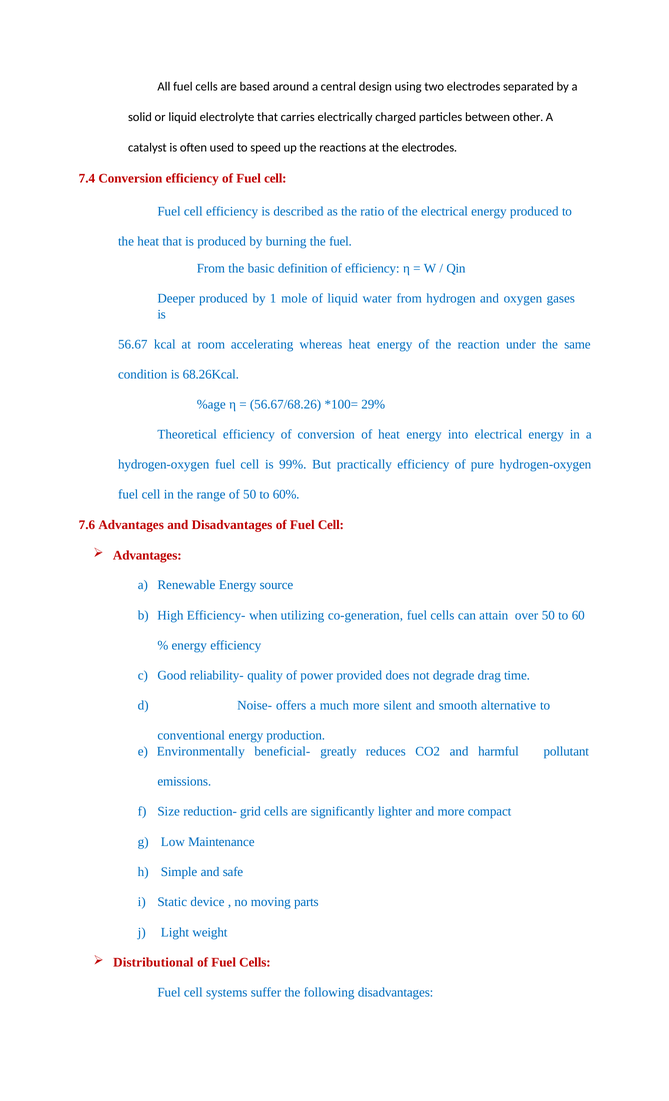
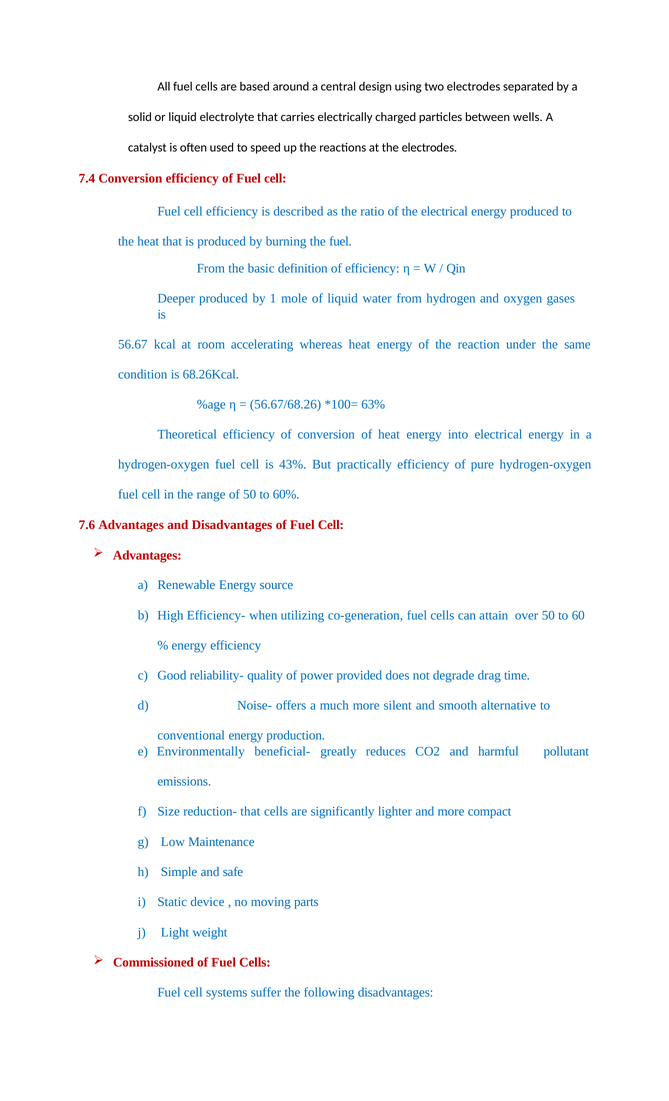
other: other -> wells
29%: 29% -> 63%
99%: 99% -> 43%
reduction- grid: grid -> that
Distributional: Distributional -> Commissioned
